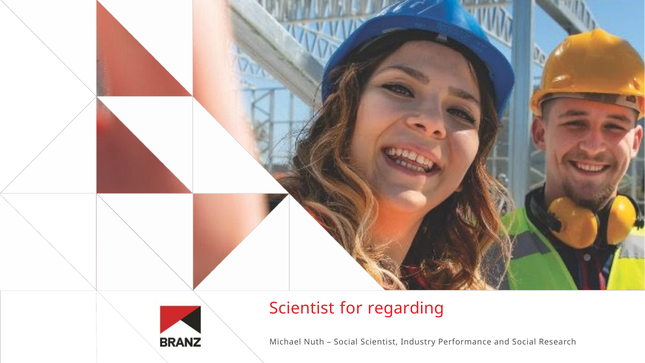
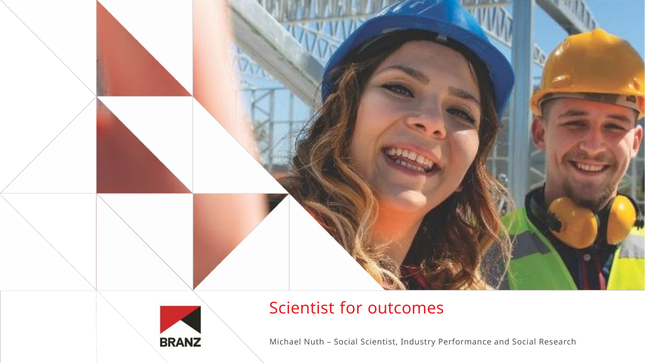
regarding: regarding -> outcomes
